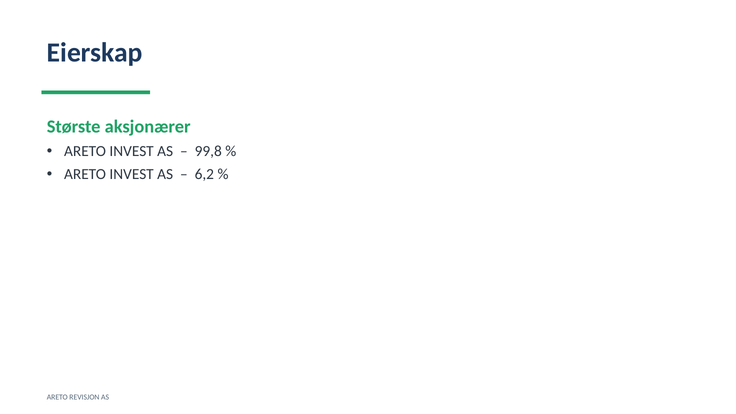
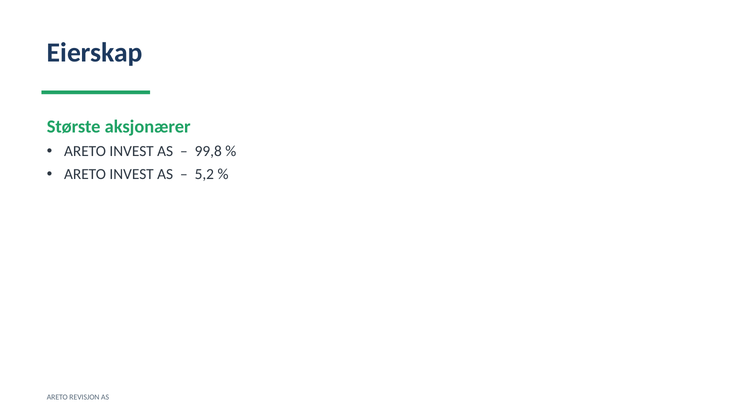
6,2: 6,2 -> 5,2
